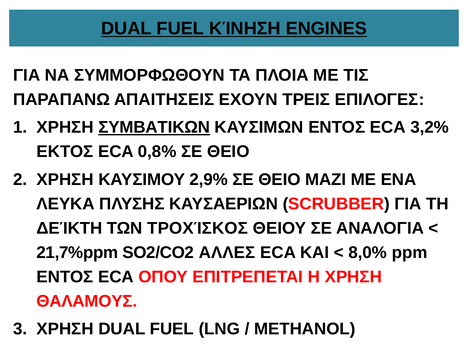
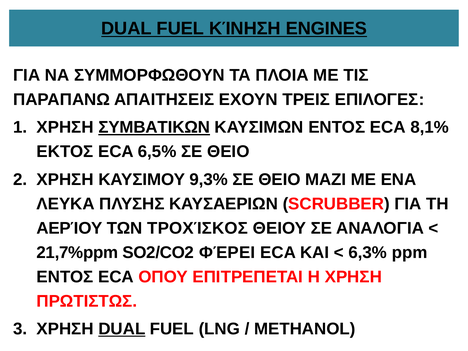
3,2%: 3,2% -> 8,1%
0,8%: 0,8% -> 6,5%
2,9%: 2,9% -> 9,3%
ΔΕΊΚΤΗ: ΔΕΊΚΤΗ -> ΑΕΡΊΟΥ
AΛΛΕΣ: AΛΛΕΣ -> ΦΈΡΕΙ
8,0%: 8,0% -> 6,3%
ΘΑΛΑΜΟΥΣ: ΘΑΛΑΜΟΥΣ -> ΠΡΩΤΙΣΤΩΣ
DUAL at (122, 329) underline: none -> present
